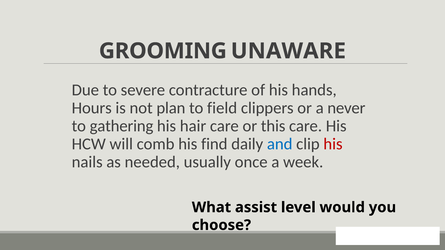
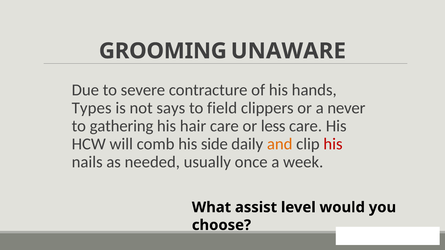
Hours: Hours -> Types
plan: plan -> says
this: this -> less
find: find -> side
and colour: blue -> orange
